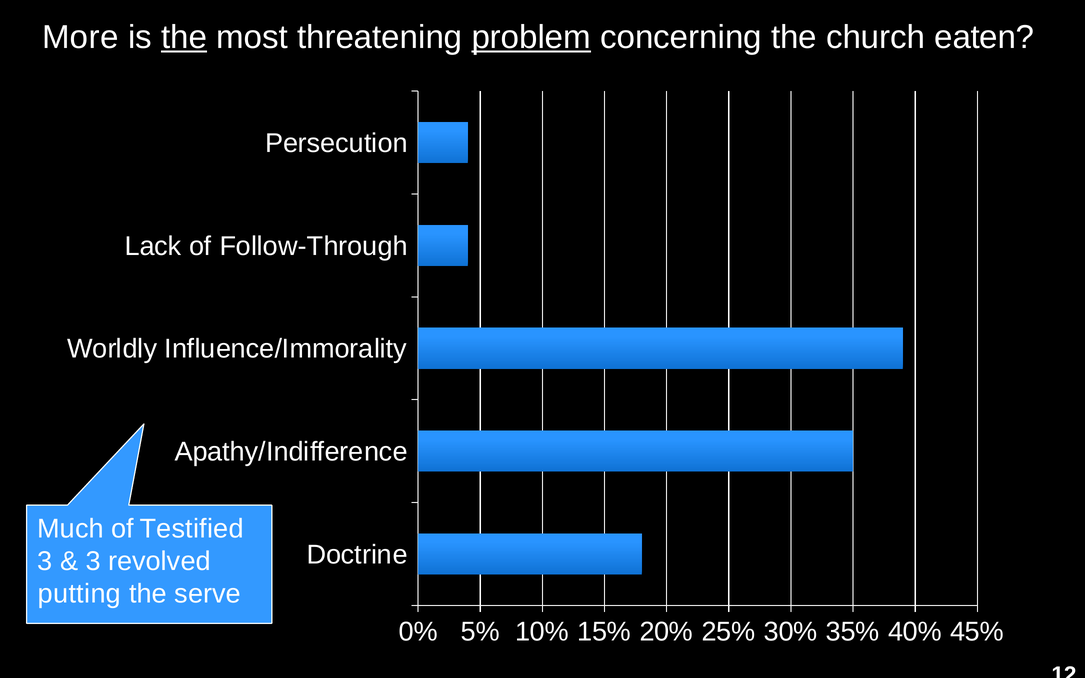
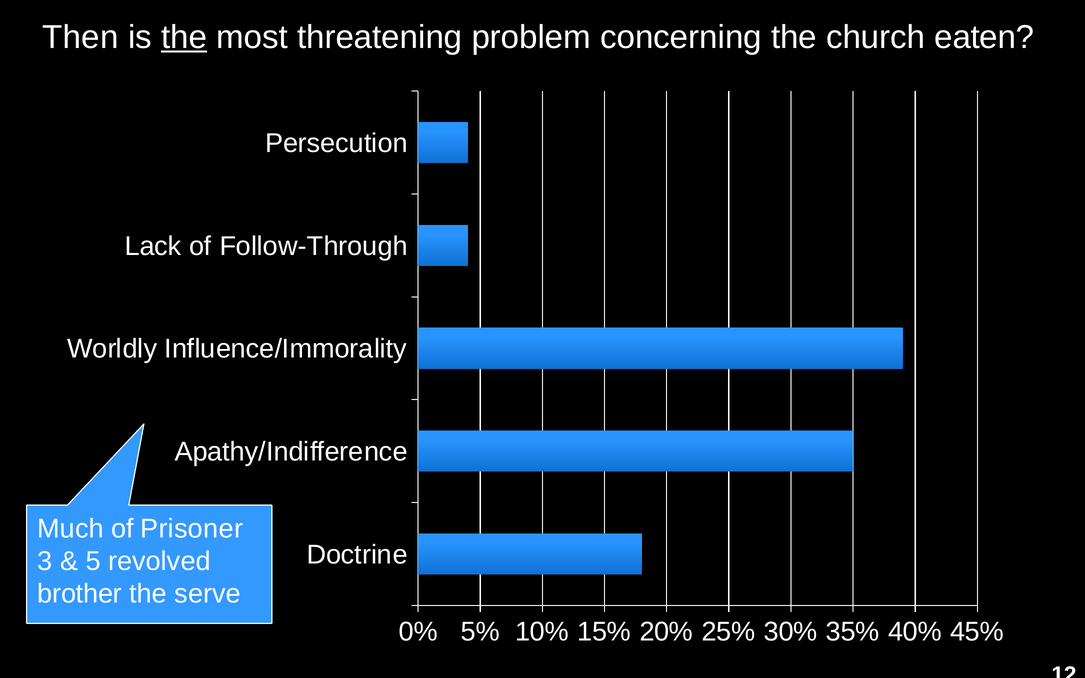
More: More -> Then
problem underline: present -> none
Testified: Testified -> Prisoner
3 at (93, 561): 3 -> 5
putting: putting -> brother
